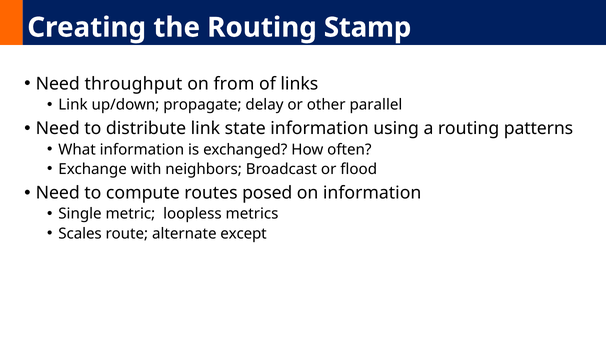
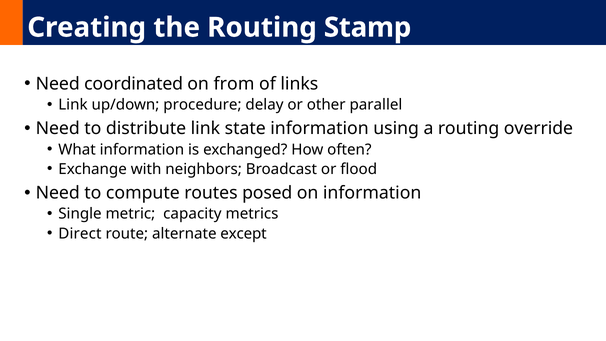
throughput: throughput -> coordinated
propagate: propagate -> procedure
patterns: patterns -> override
loopless: loopless -> capacity
Scales: Scales -> Direct
